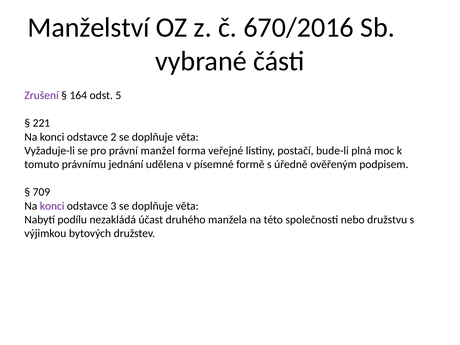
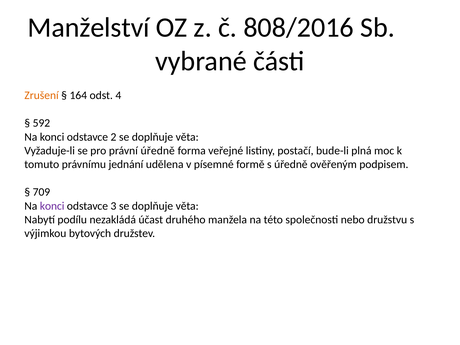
670/2016: 670/2016 -> 808/2016
Zrušení colour: purple -> orange
5: 5 -> 4
221: 221 -> 592
právní manžel: manžel -> úředně
